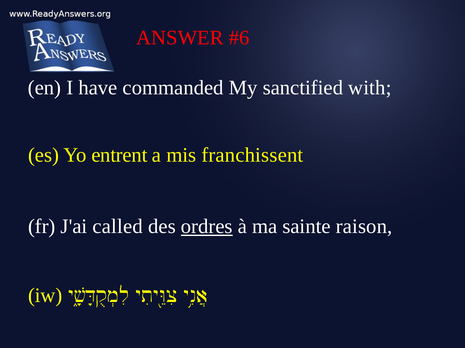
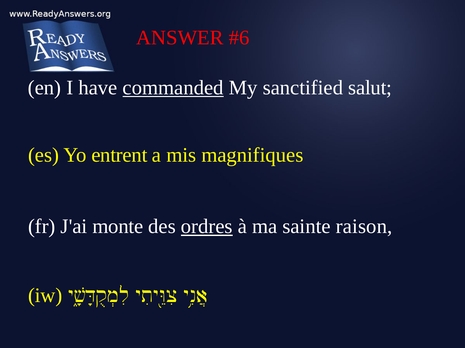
commanded underline: none -> present
with: with -> salut
franchissent: franchissent -> magnifiques
called: called -> monte
